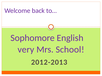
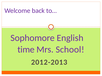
very: very -> time
